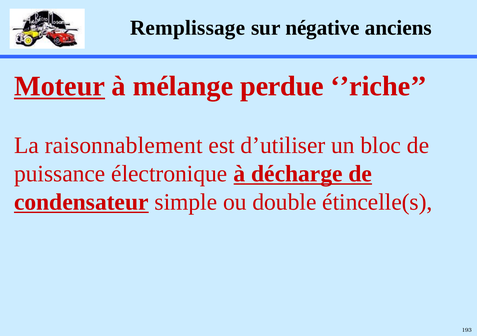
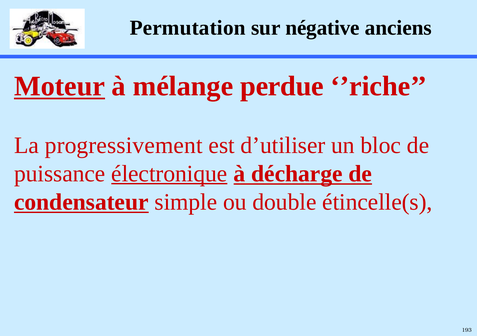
Remplissage: Remplissage -> Permutation
raisonnablement: raisonnablement -> progressivement
électronique underline: none -> present
